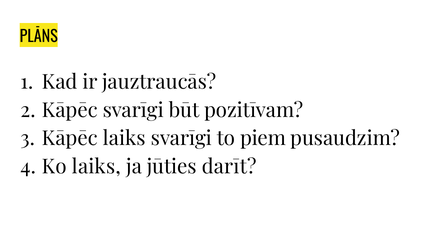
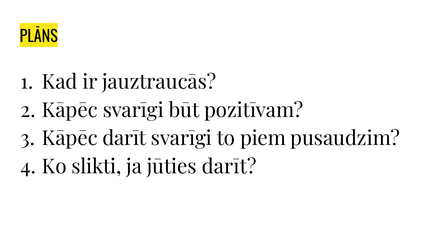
Kāpēc laiks: laiks -> darīt
Ko laiks: laiks -> slikti
